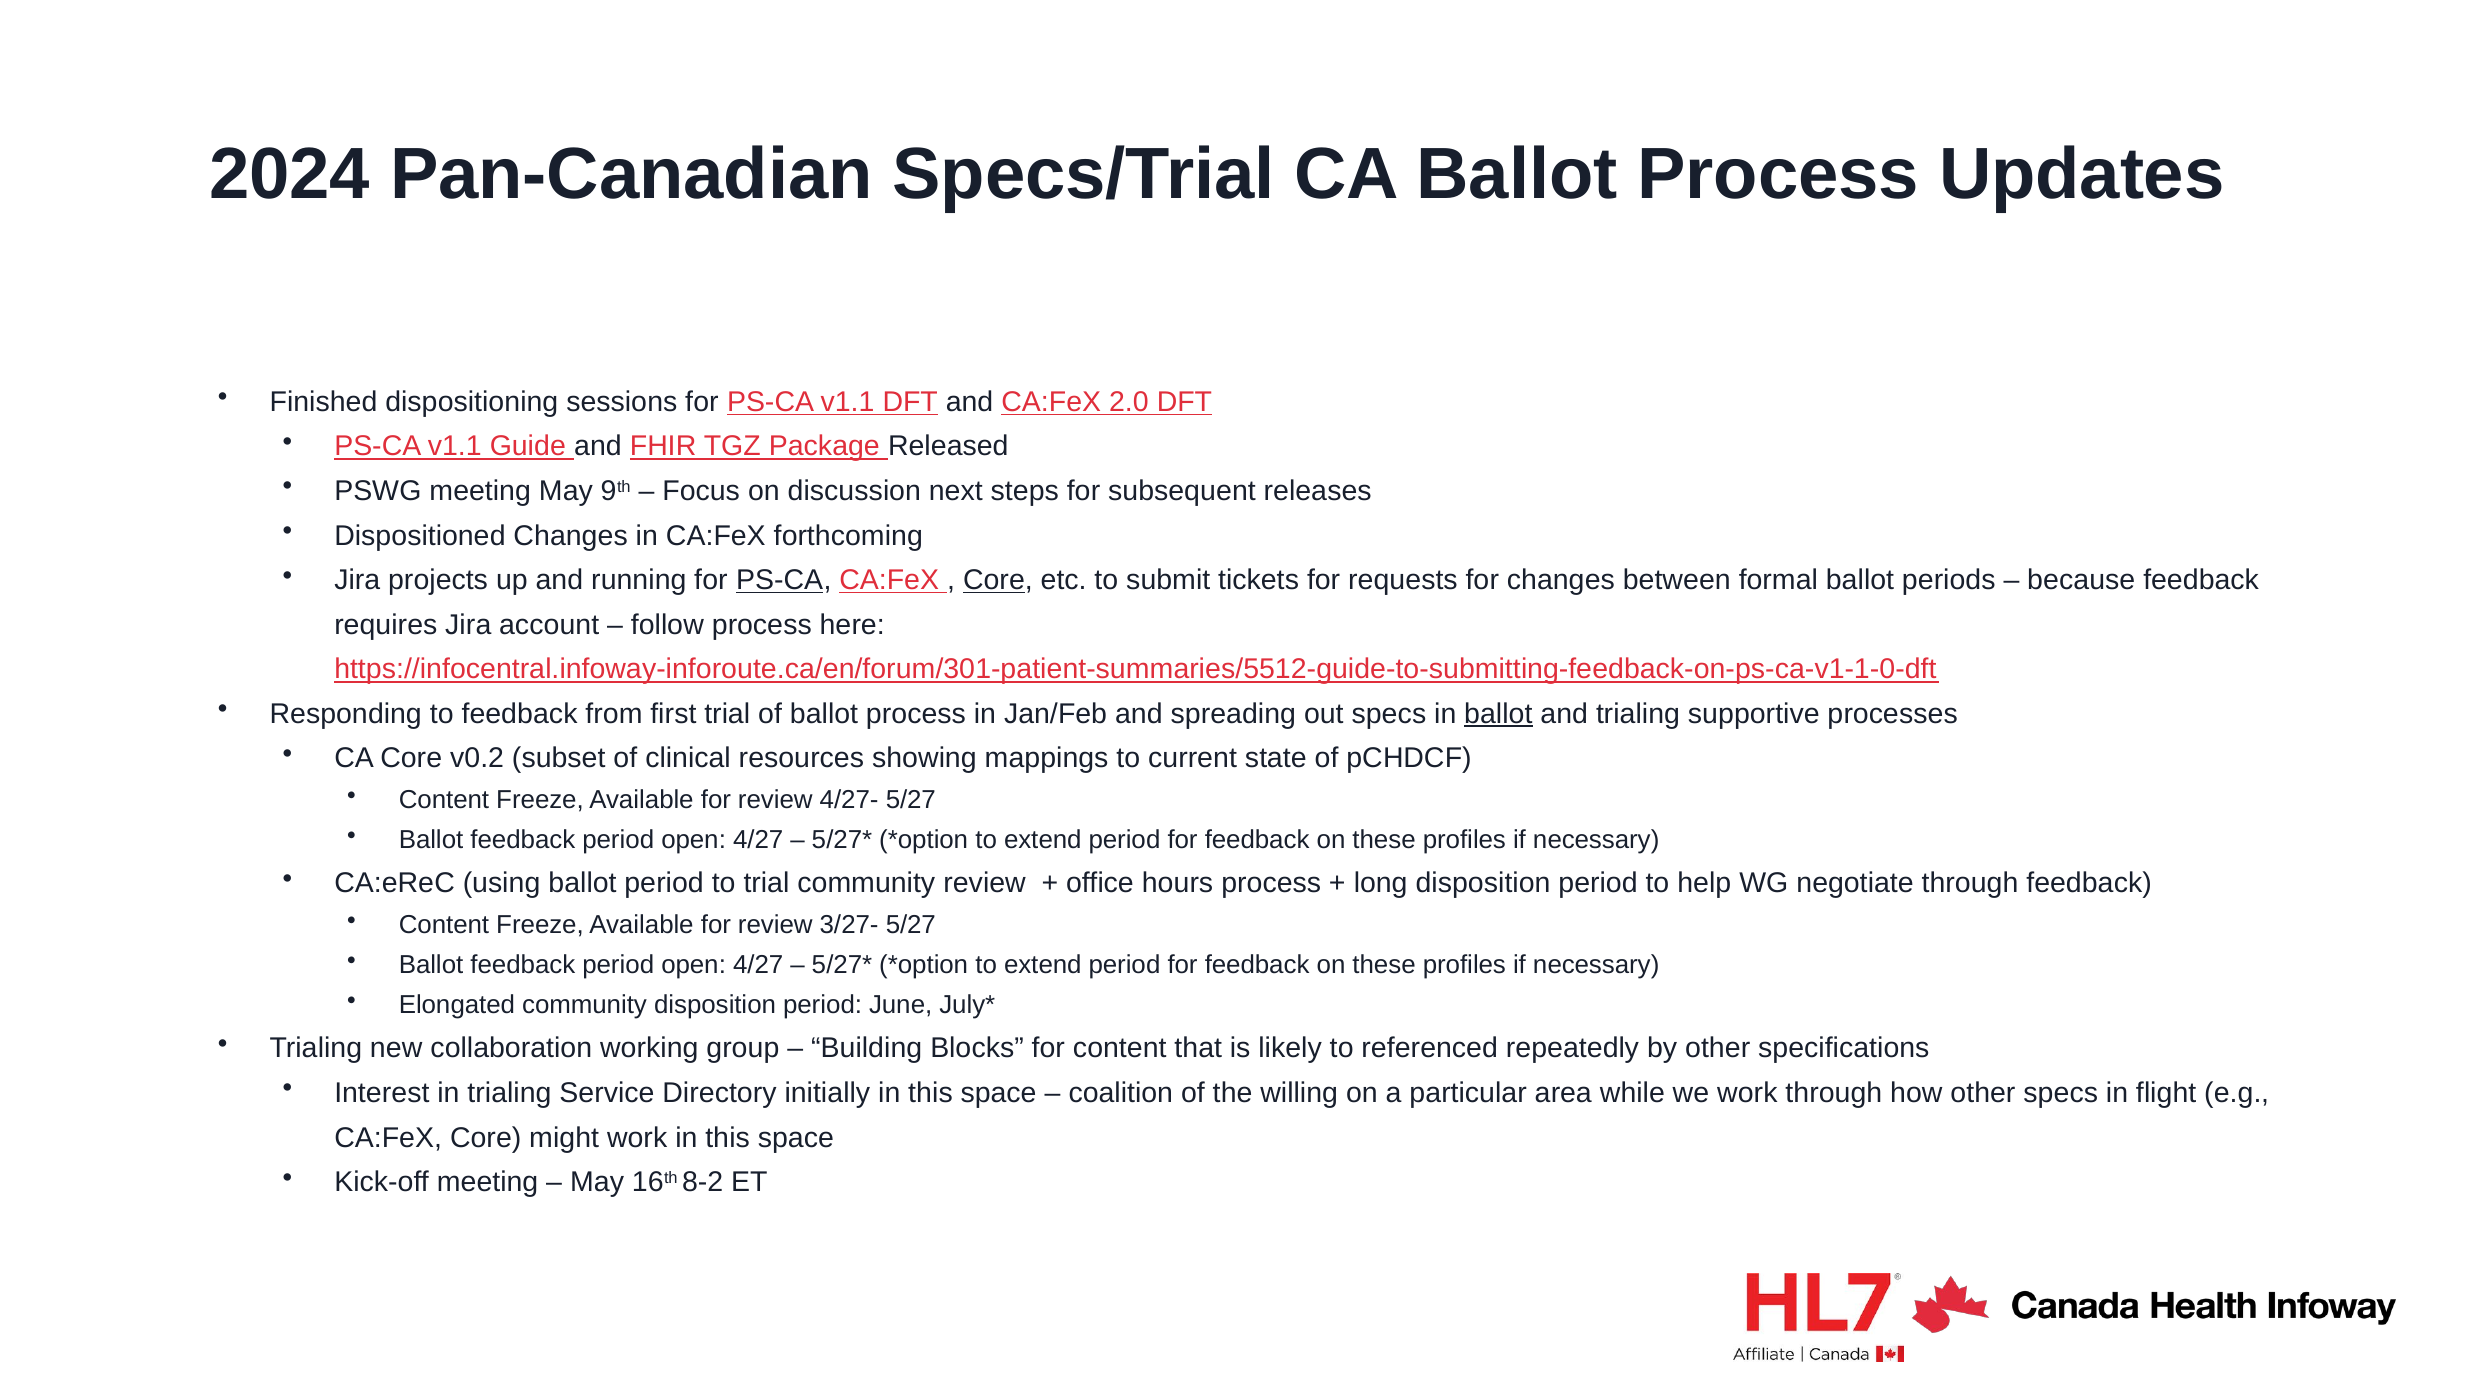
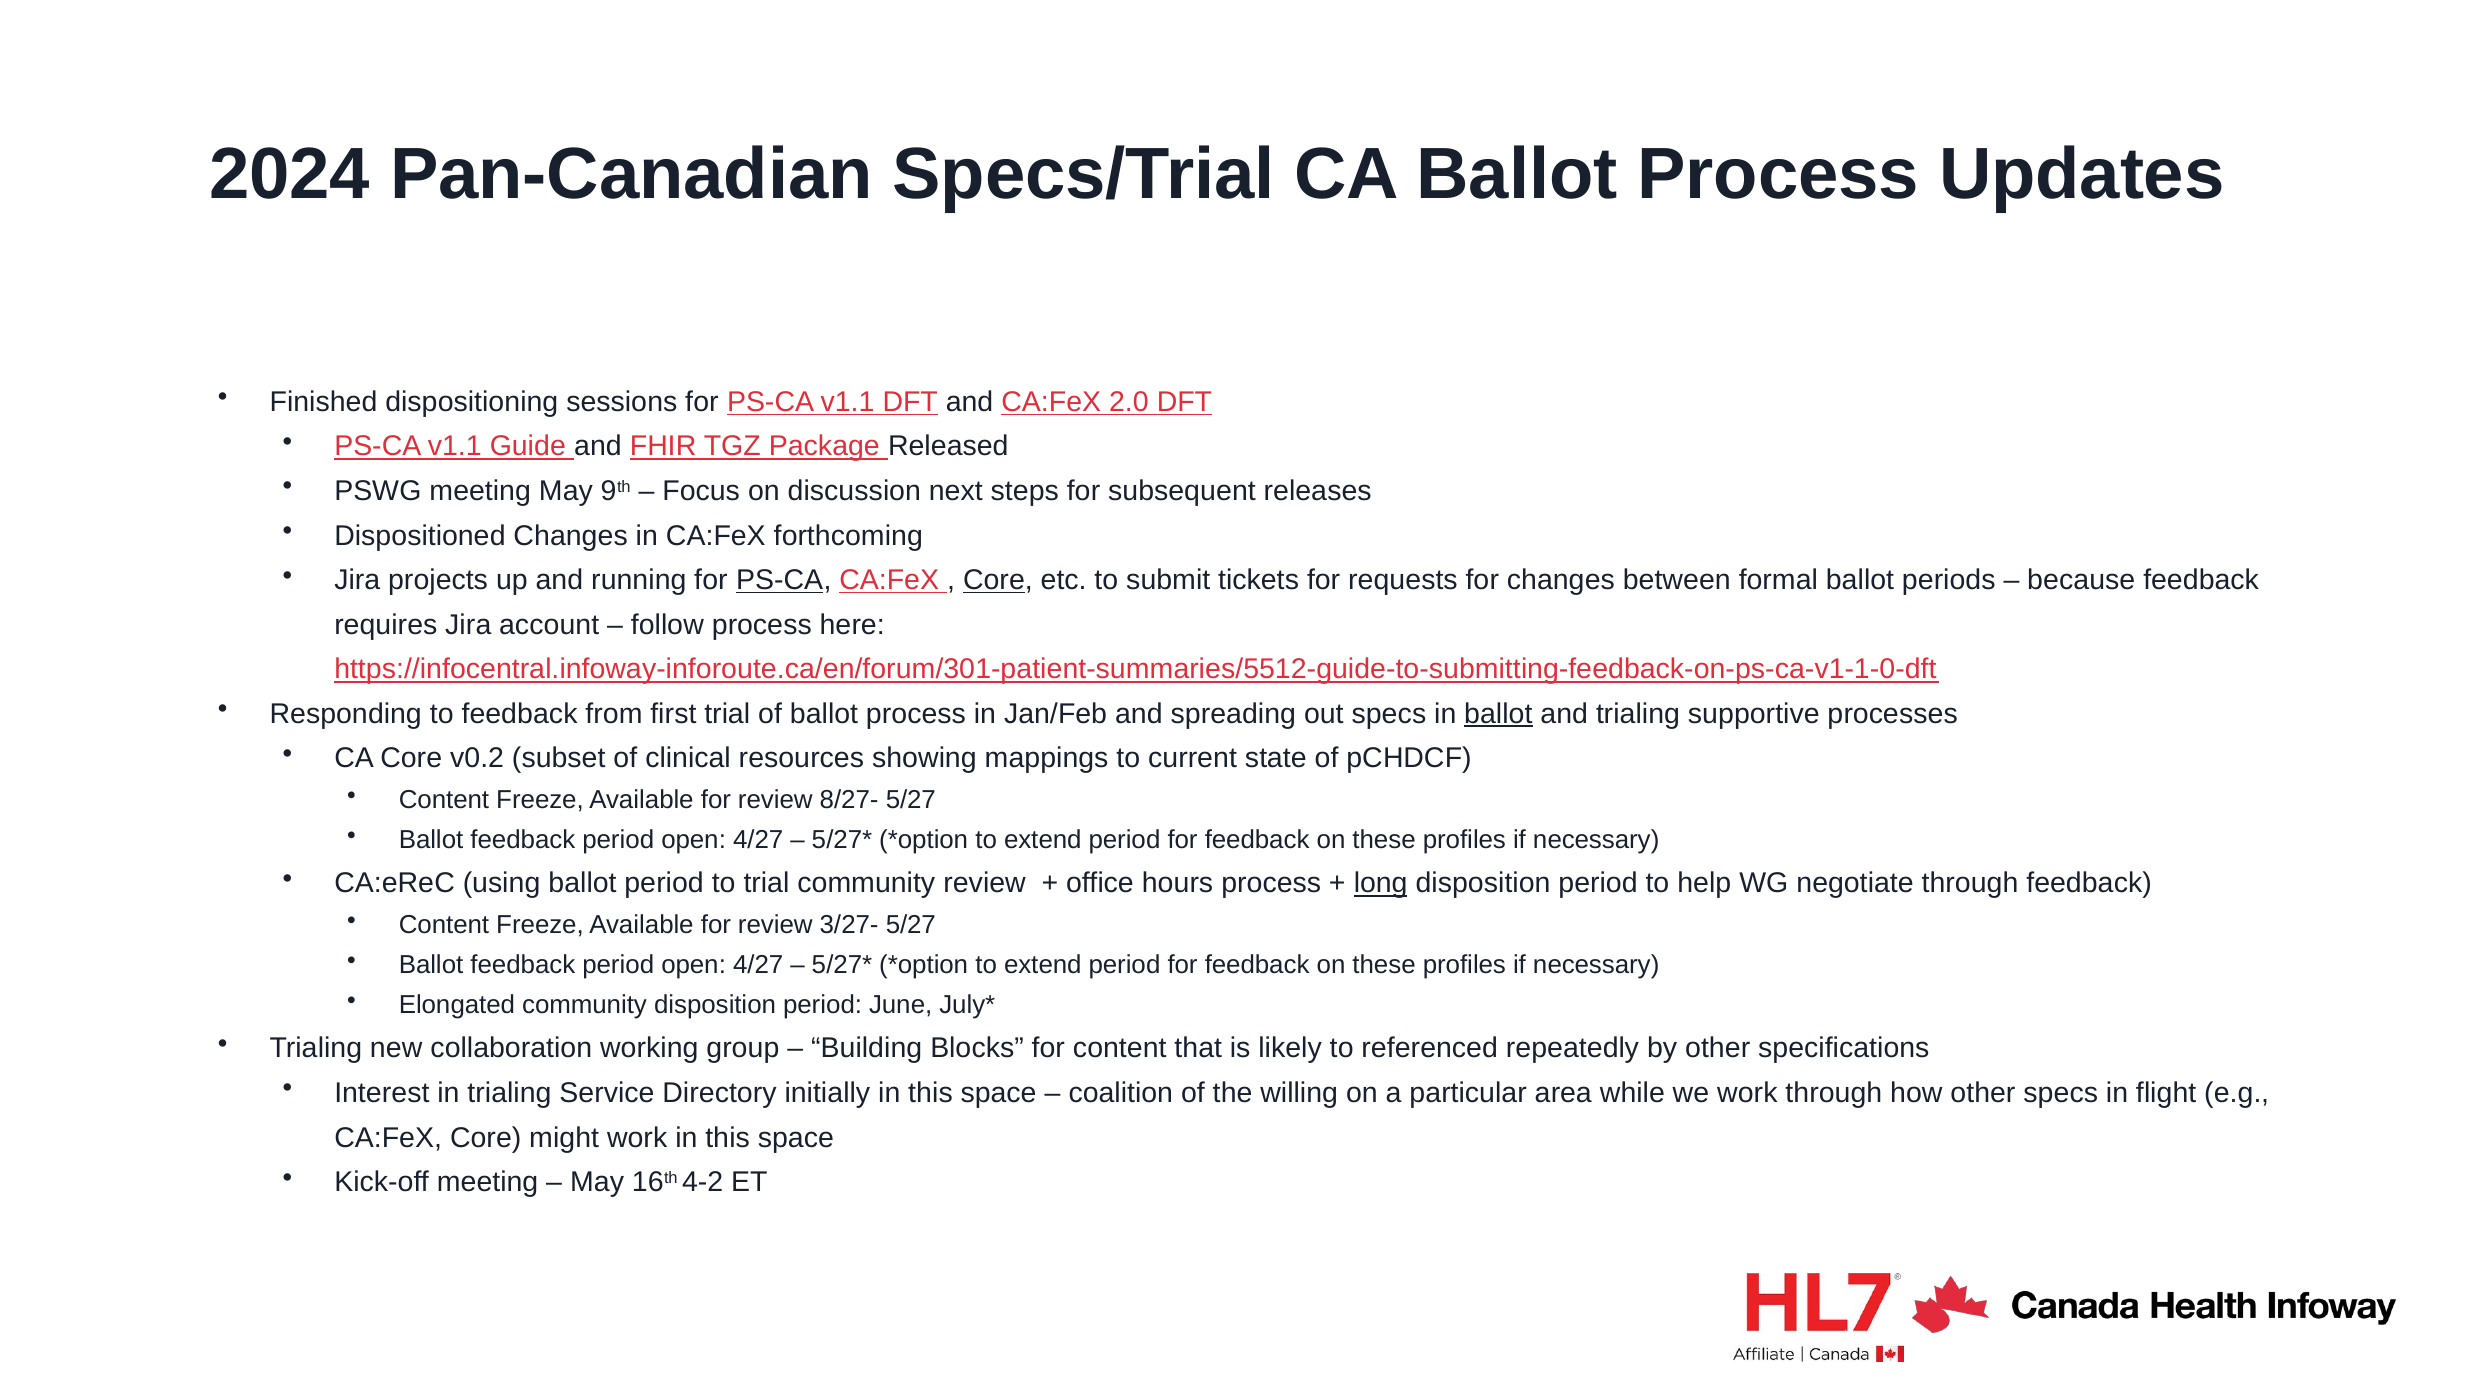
4/27-: 4/27- -> 8/27-
long underline: none -> present
8-2: 8-2 -> 4-2
